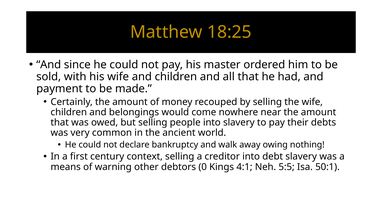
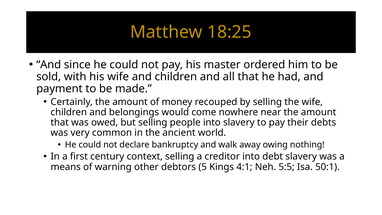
0: 0 -> 5
